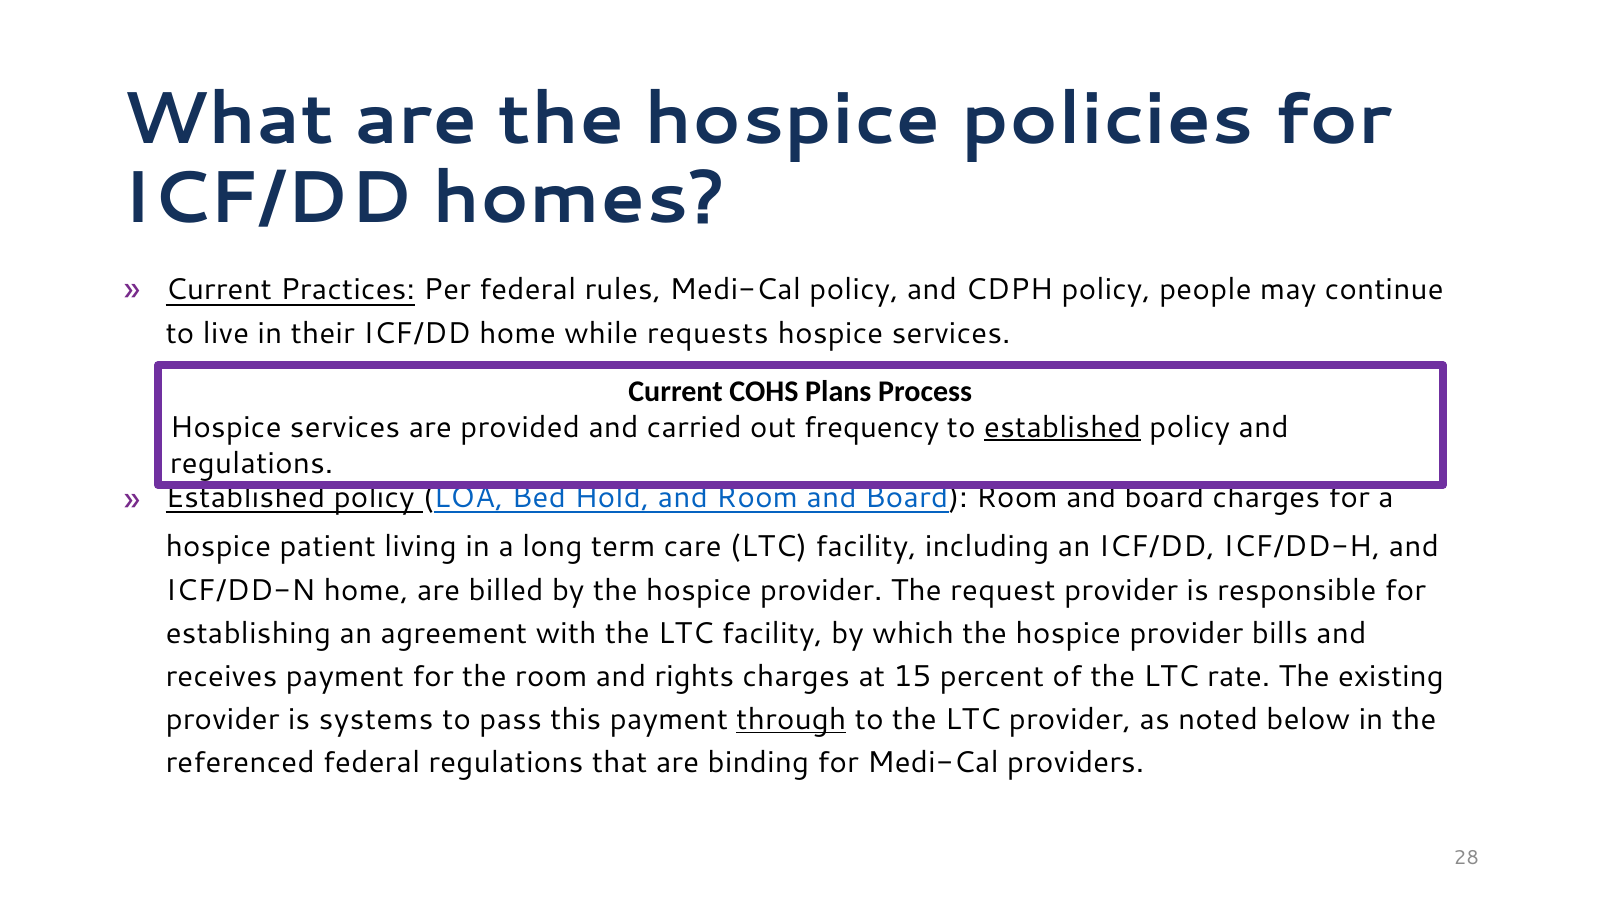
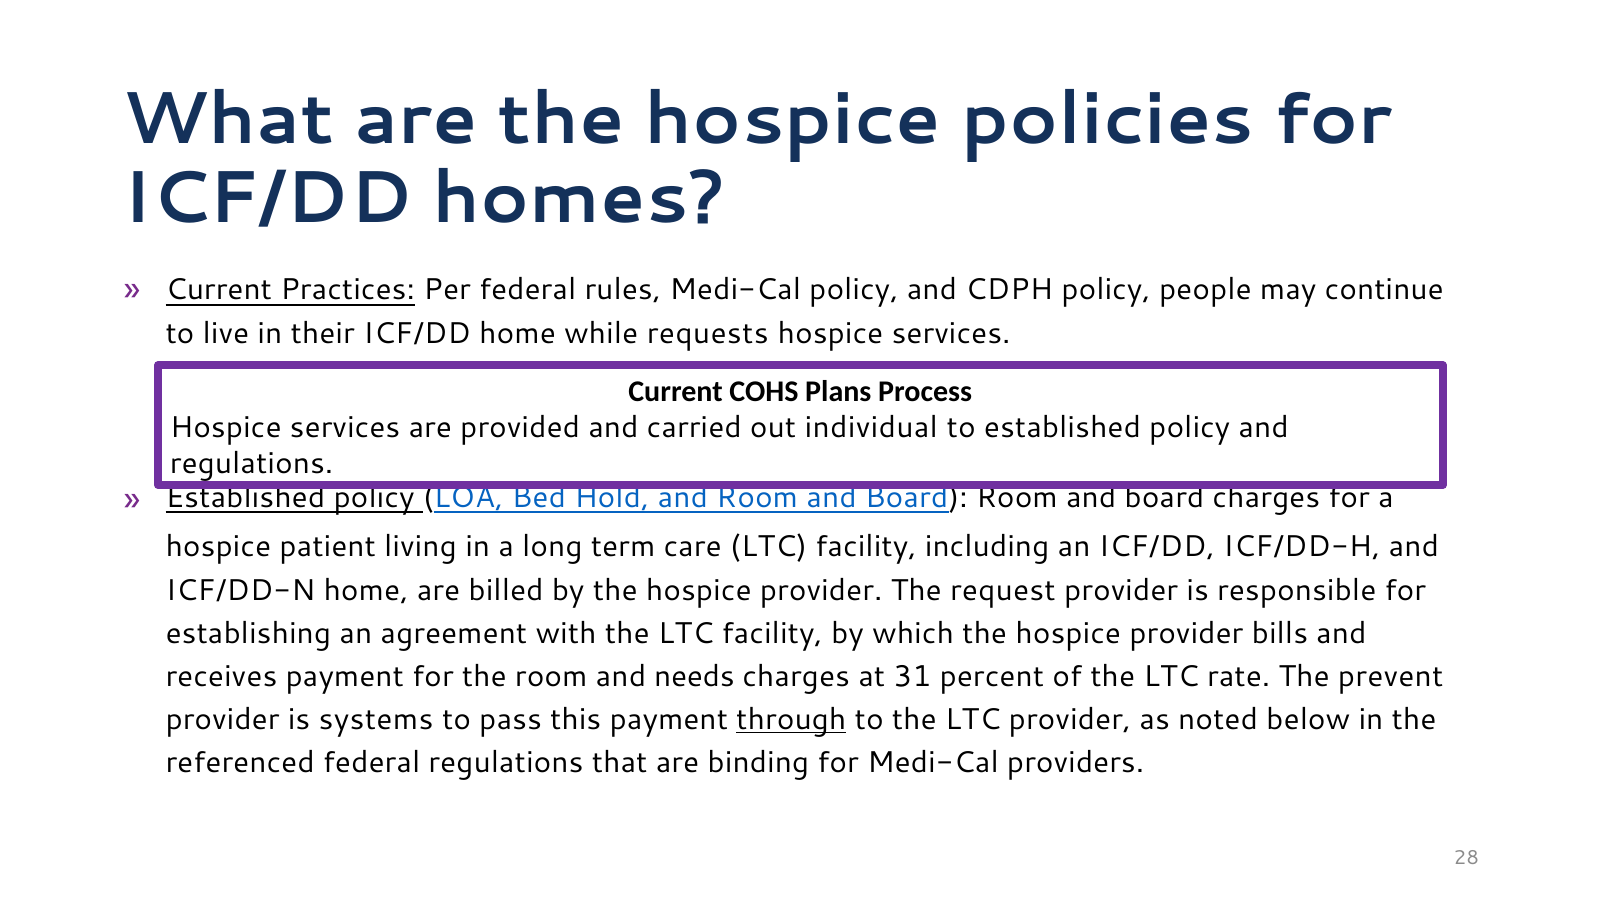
frequency: frequency -> individual
established at (1062, 428) underline: present -> none
rights: rights -> needs
15: 15 -> 31
existing: existing -> prevent
